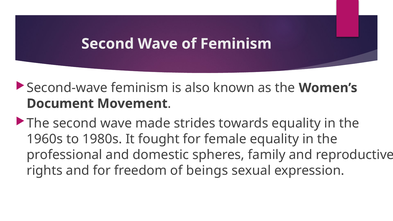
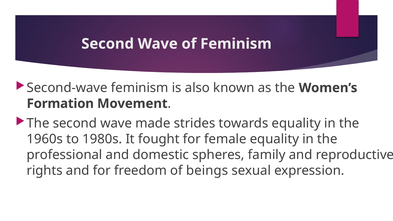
Document: Document -> Formation
